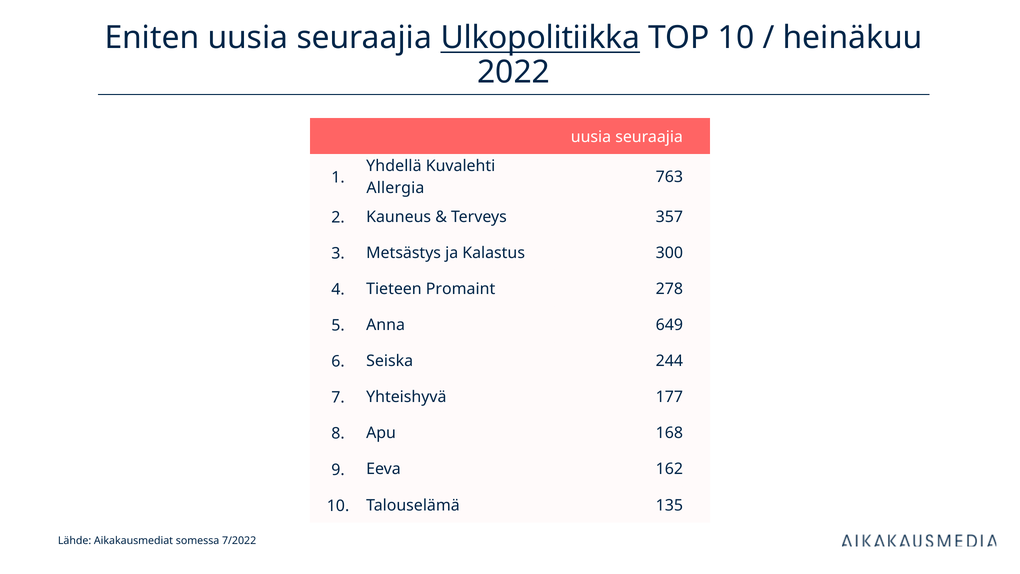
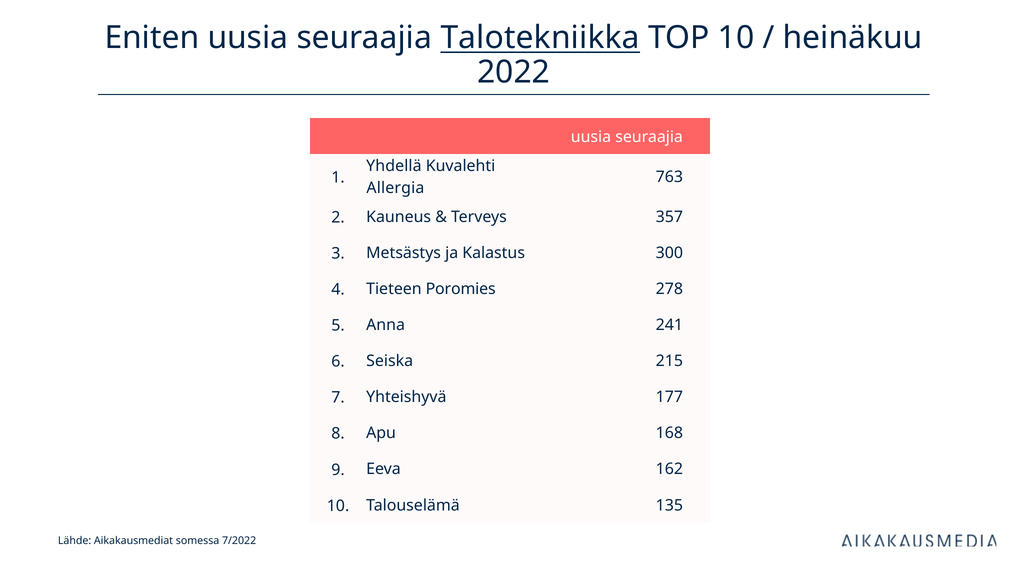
Ulkopolitiikka: Ulkopolitiikka -> Talotekniikka
Promaint: Promaint -> Poromies
649: 649 -> 241
244: 244 -> 215
